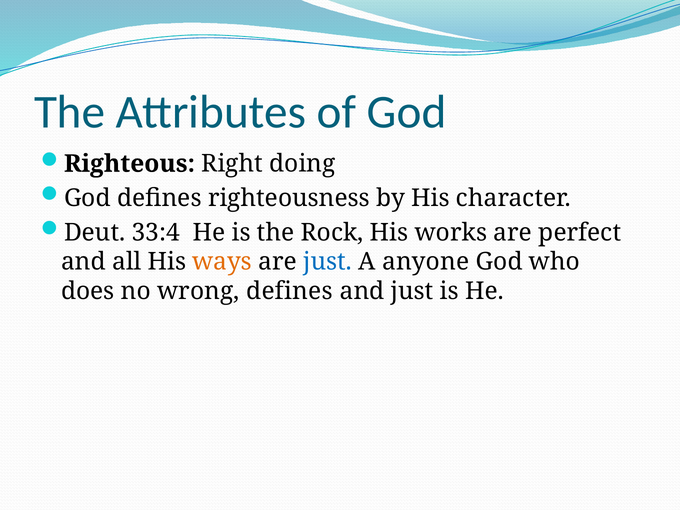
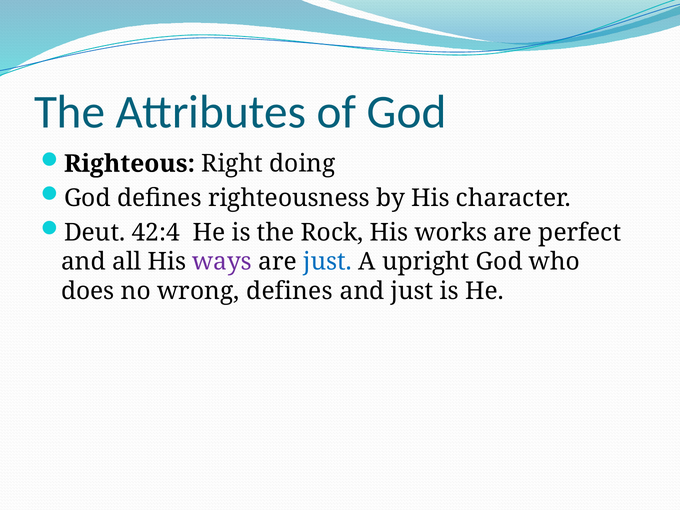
33:4: 33:4 -> 42:4
ways colour: orange -> purple
anyone: anyone -> upright
